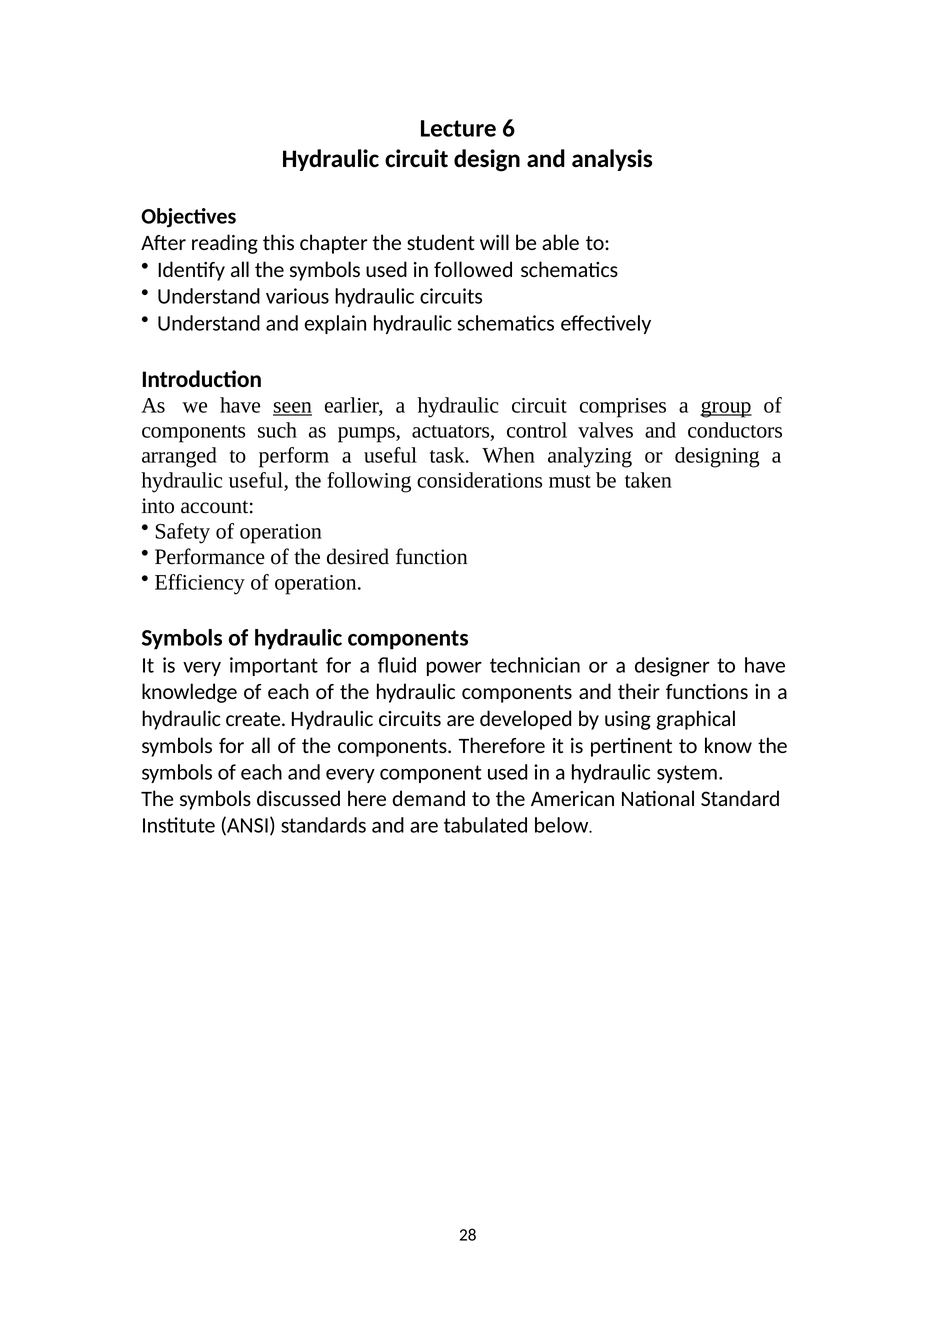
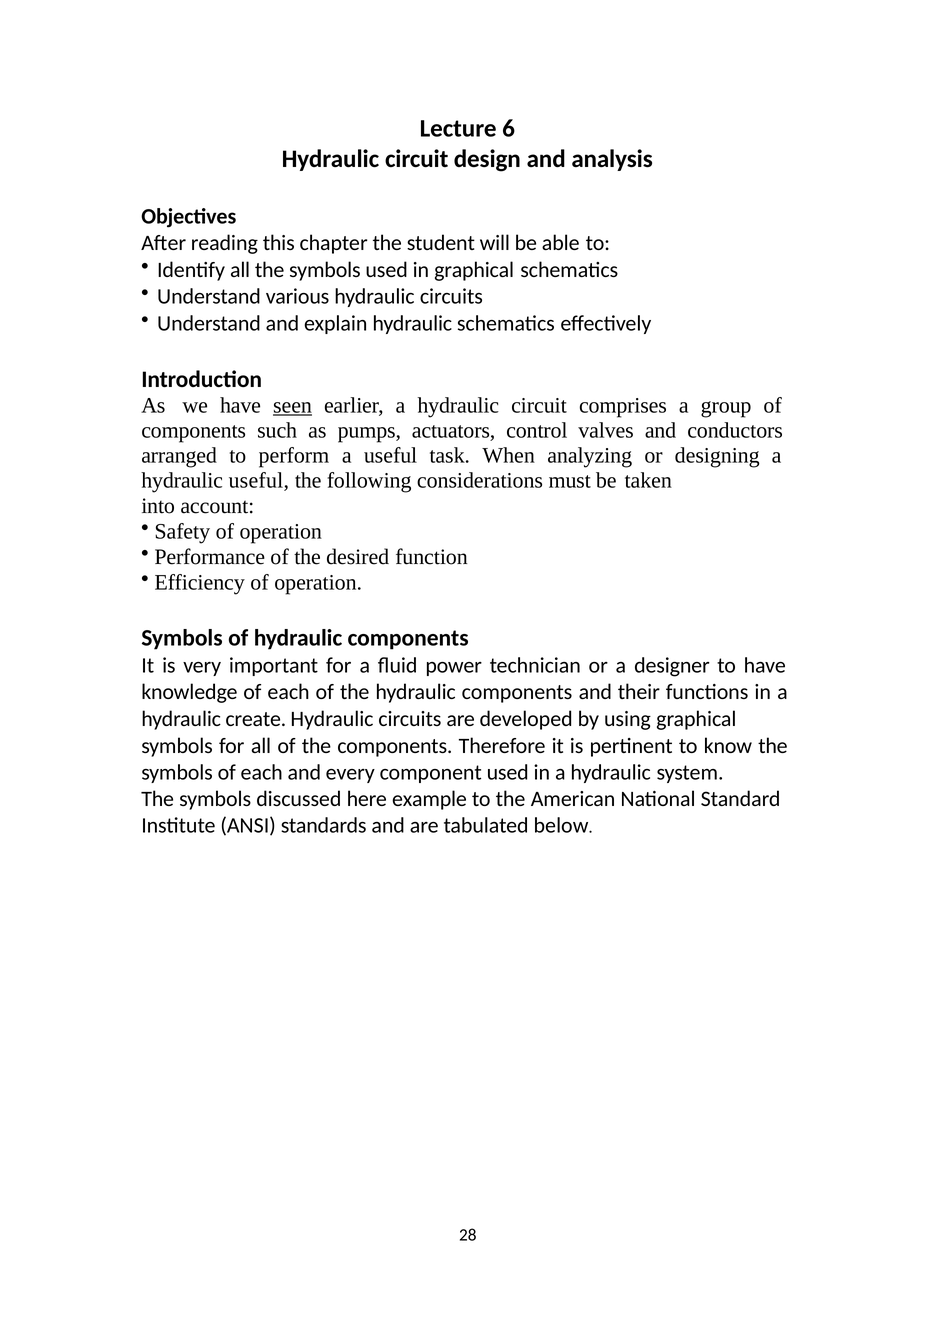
in followed: followed -> graphical
group underline: present -> none
demand: demand -> example
